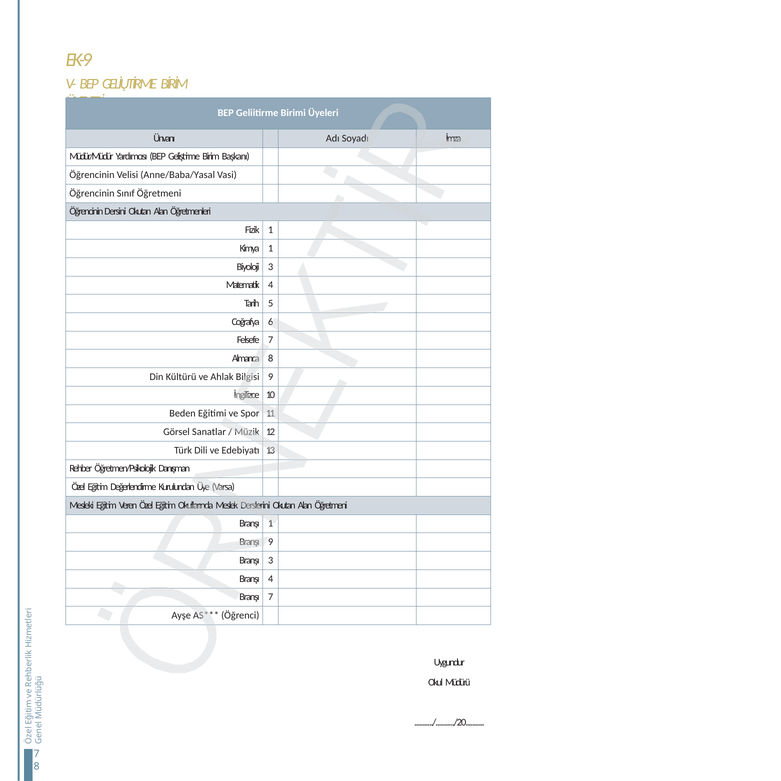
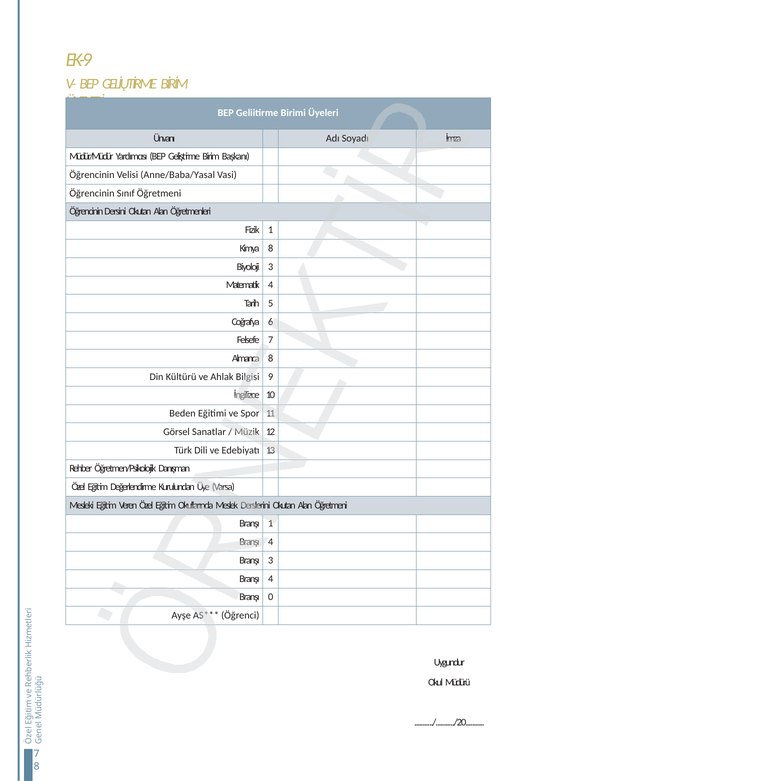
Kimya 1: 1 -> 8
9 at (271, 542): 9 -> 4
Branşı 7: 7 -> 0
